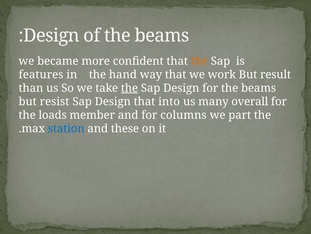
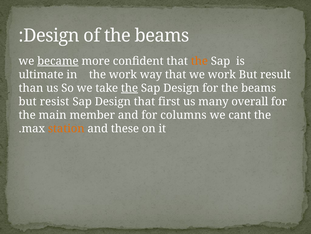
became underline: none -> present
features: features -> ultimate
the hand: hand -> work
into: into -> first
loads: loads -> main
part: part -> cant
station colour: blue -> orange
